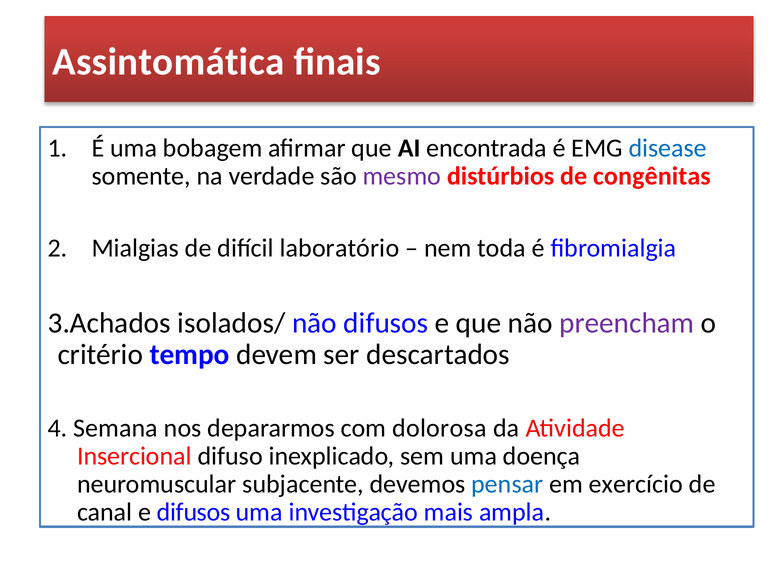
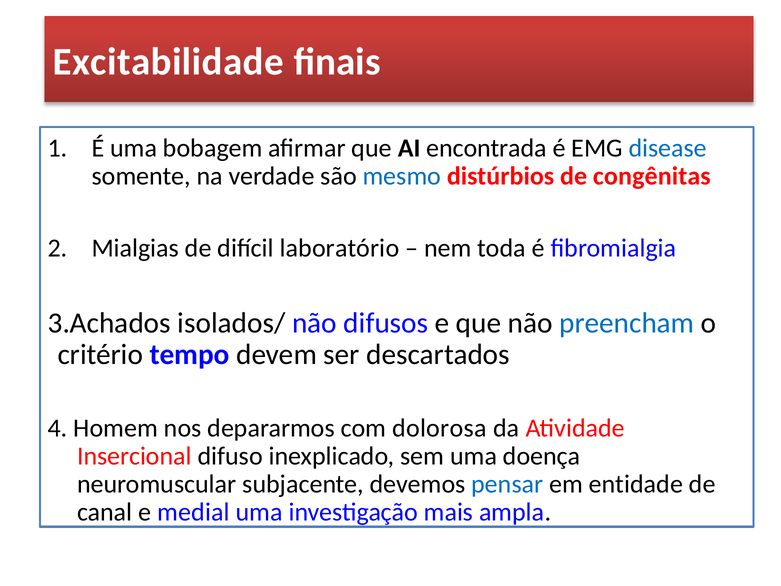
Assintomática: Assintomática -> Excitabilidade
mesmo colour: purple -> blue
preencham colour: purple -> blue
Semana: Semana -> Homem
exercício: exercício -> entidade
e difusos: difusos -> medial
